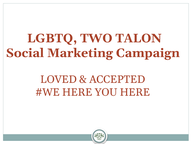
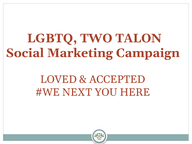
HERE at (77, 92): HERE -> NEXT
